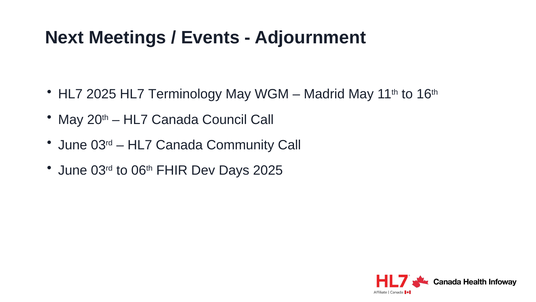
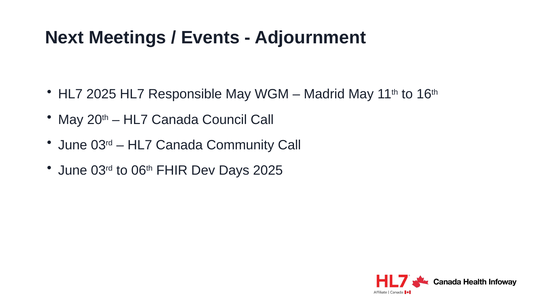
Terminology: Terminology -> Responsible
